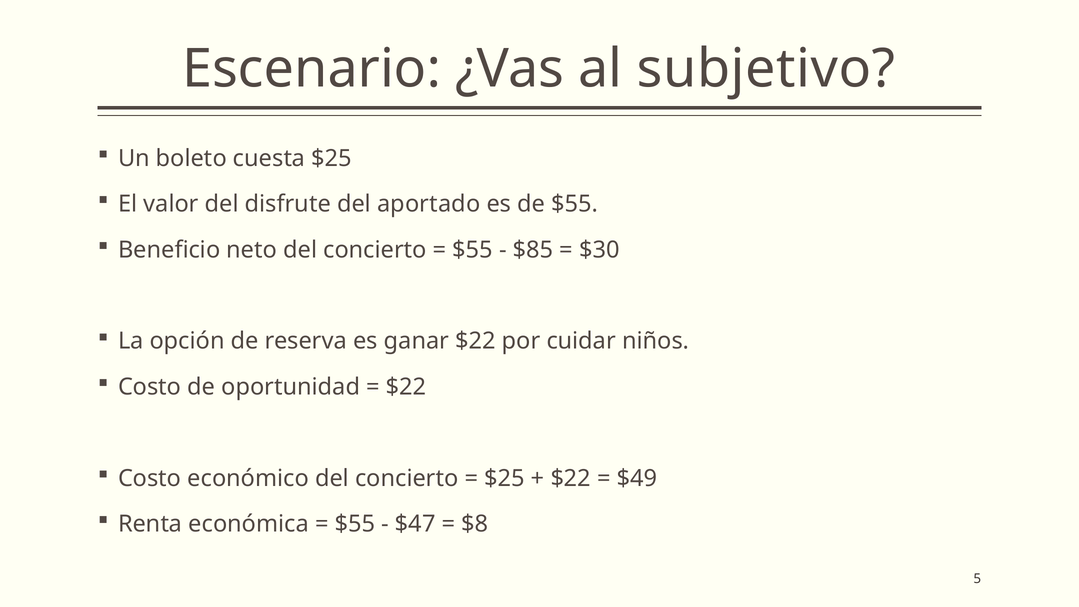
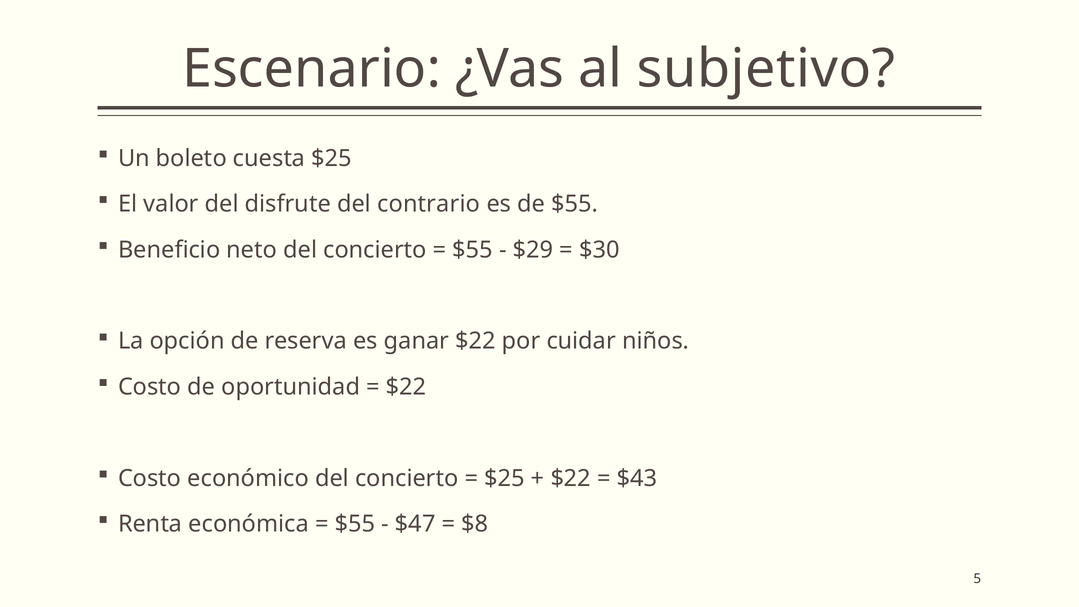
aportado: aportado -> contrario
$85: $85 -> $29
$49: $49 -> $43
